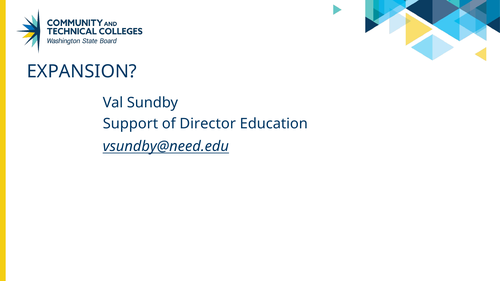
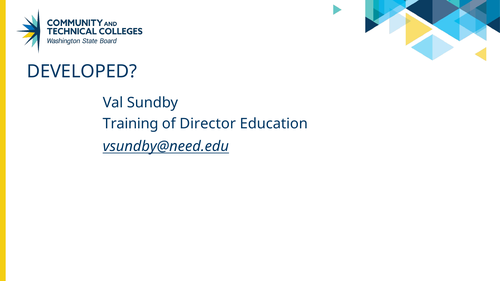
EXPANSION: EXPANSION -> DEVELOPED
Support: Support -> Training
